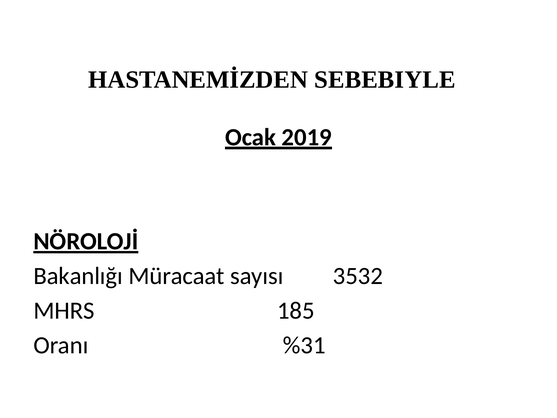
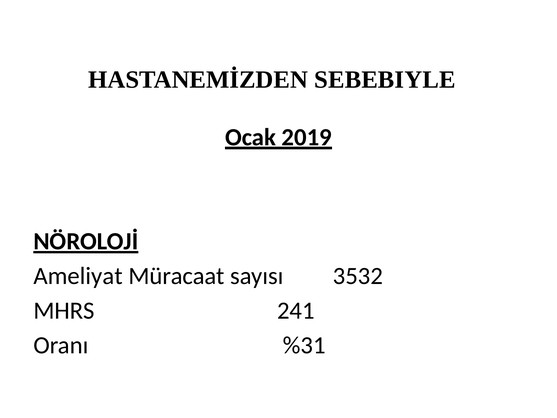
Bakanlığı: Bakanlığı -> Ameliyat
185: 185 -> 241
